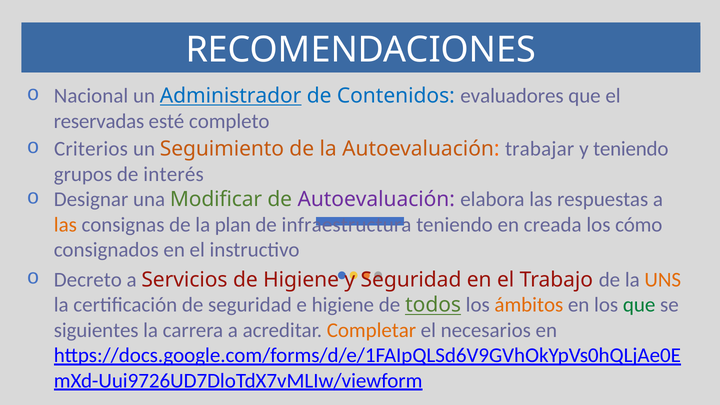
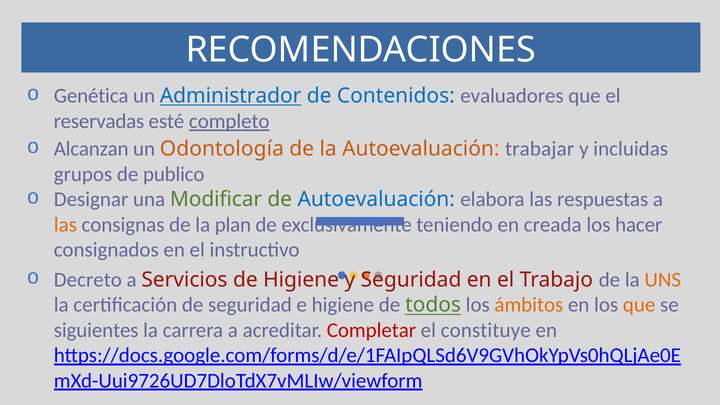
Nacional: Nacional -> Genética
completo underline: none -> present
Criterios: Criterios -> Alcanzan
Seguimiento: Seguimiento -> Odontología
y teniendo: teniendo -> incluidas
interés: interés -> publico
Autoevaluación at (376, 199) colour: purple -> blue
infraestructura: infraestructura -> exclusivamente
cómo: cómo -> hacer
que at (639, 305) colour: green -> orange
Completar colour: orange -> red
necesarios: necesarios -> constituye
